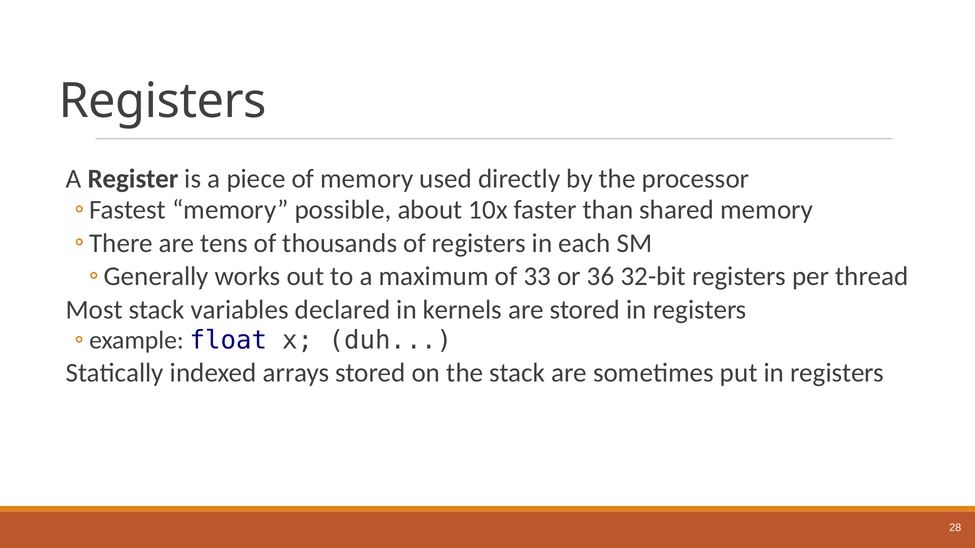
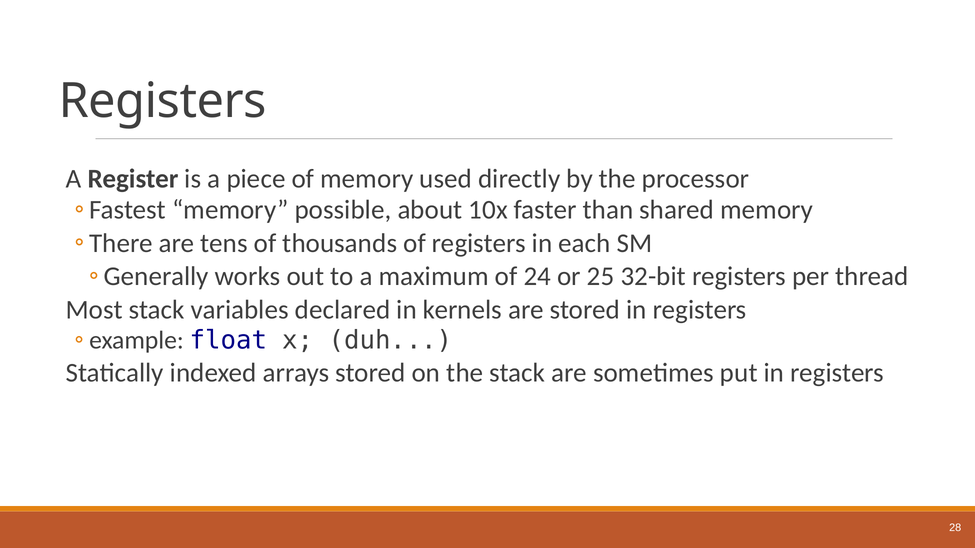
33: 33 -> 24
36: 36 -> 25
